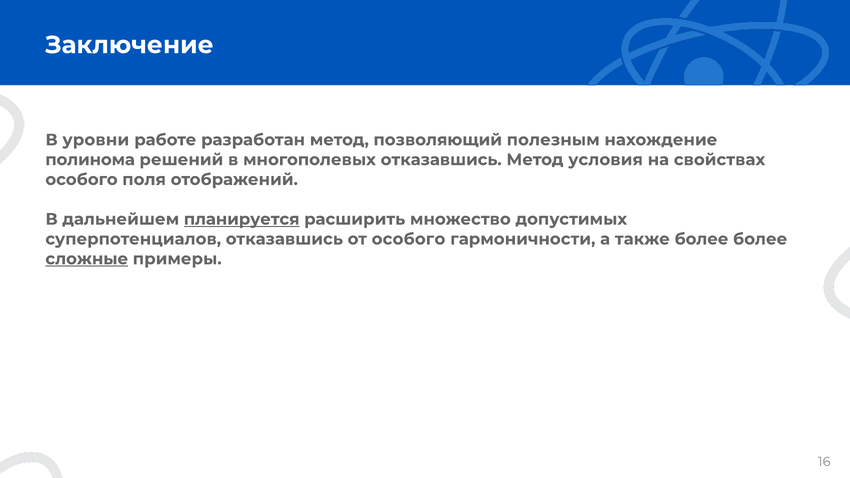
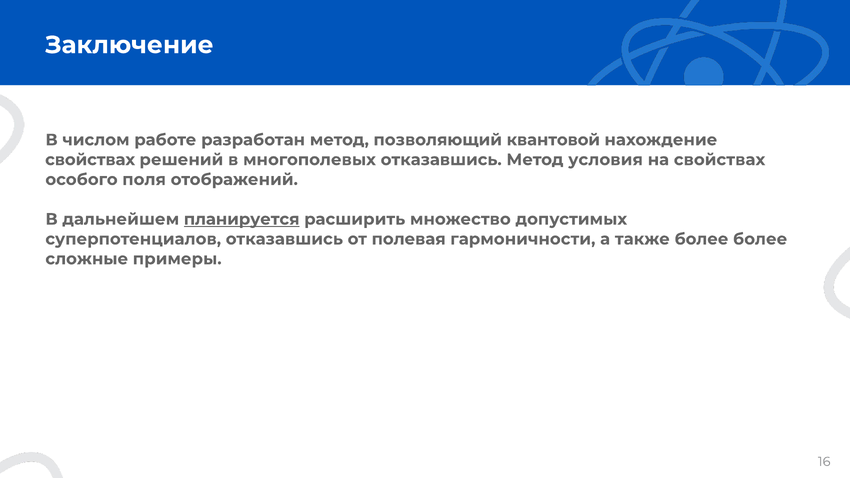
уровни: уровни -> числом
полезным: полезным -> квантовой
полинома at (90, 160): полинома -> свойствах
от особого: особого -> полевая
сложные underline: present -> none
